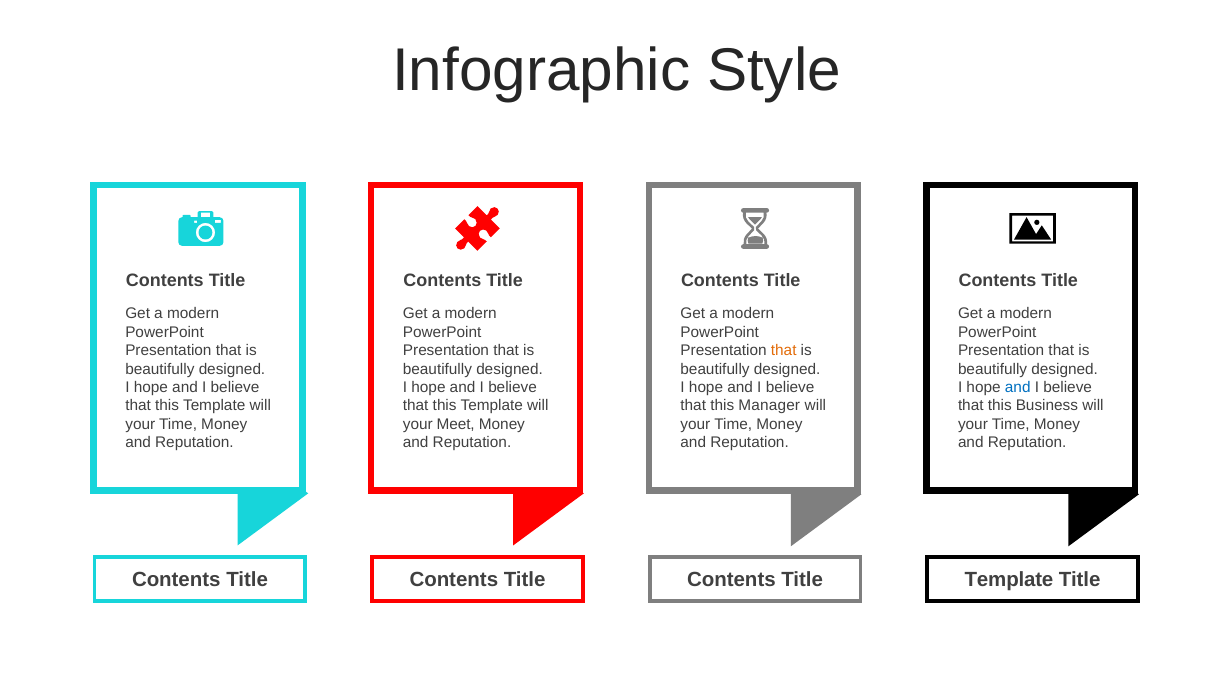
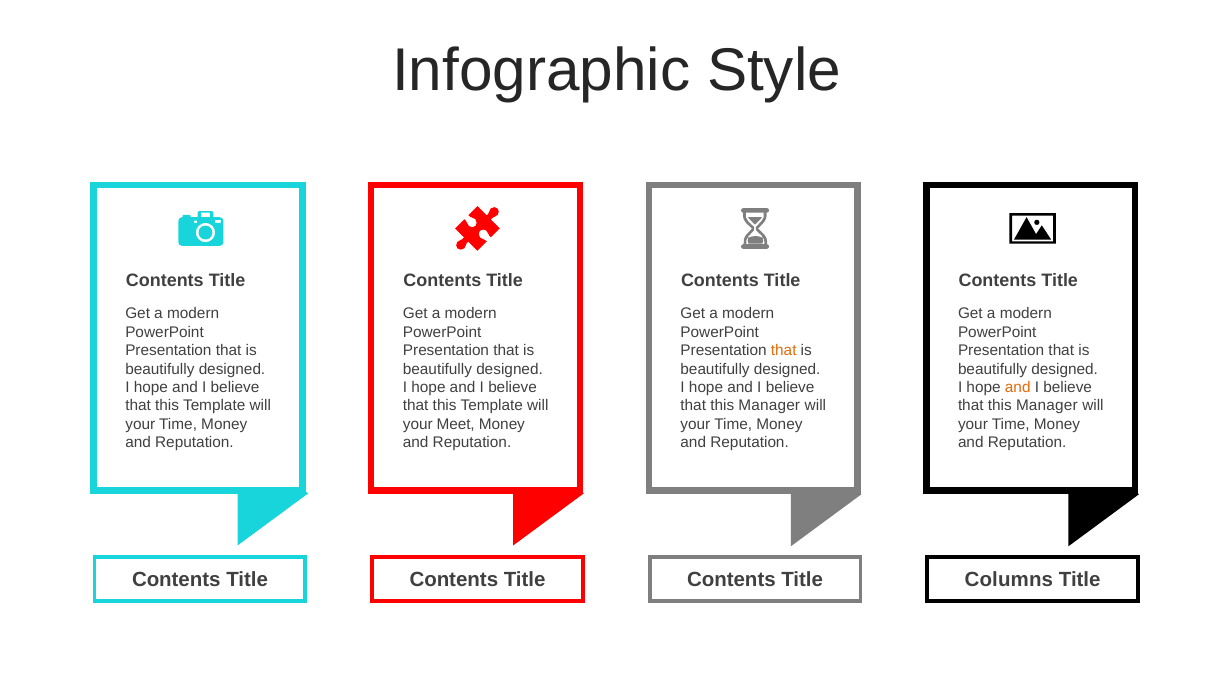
and at (1018, 387) colour: blue -> orange
Business at (1047, 406): Business -> Manager
Title Template: Template -> Columns
